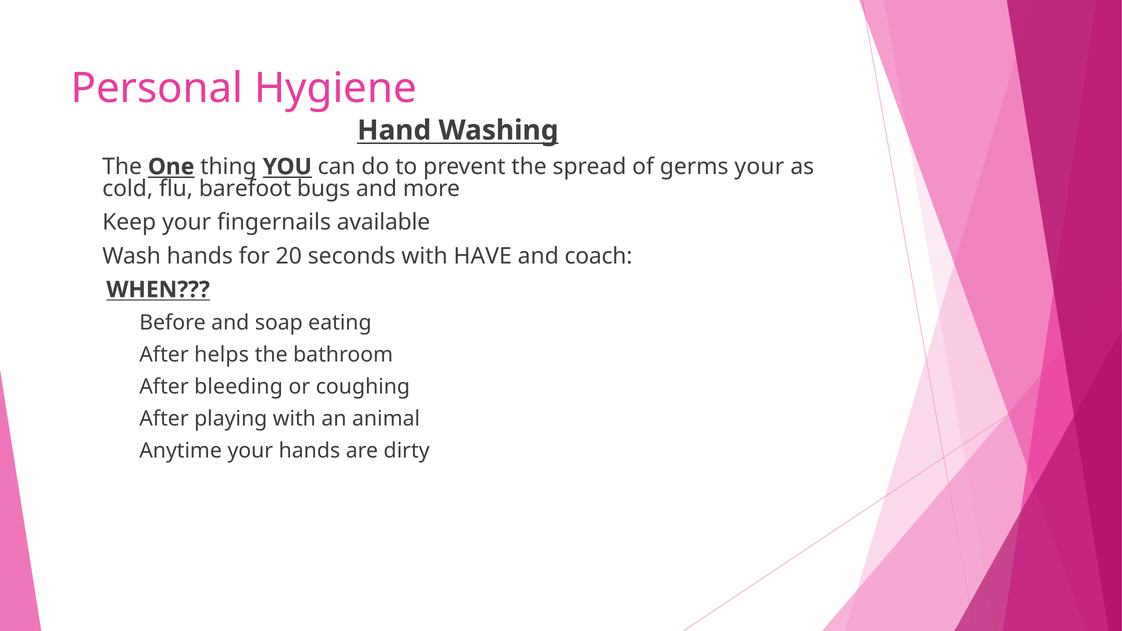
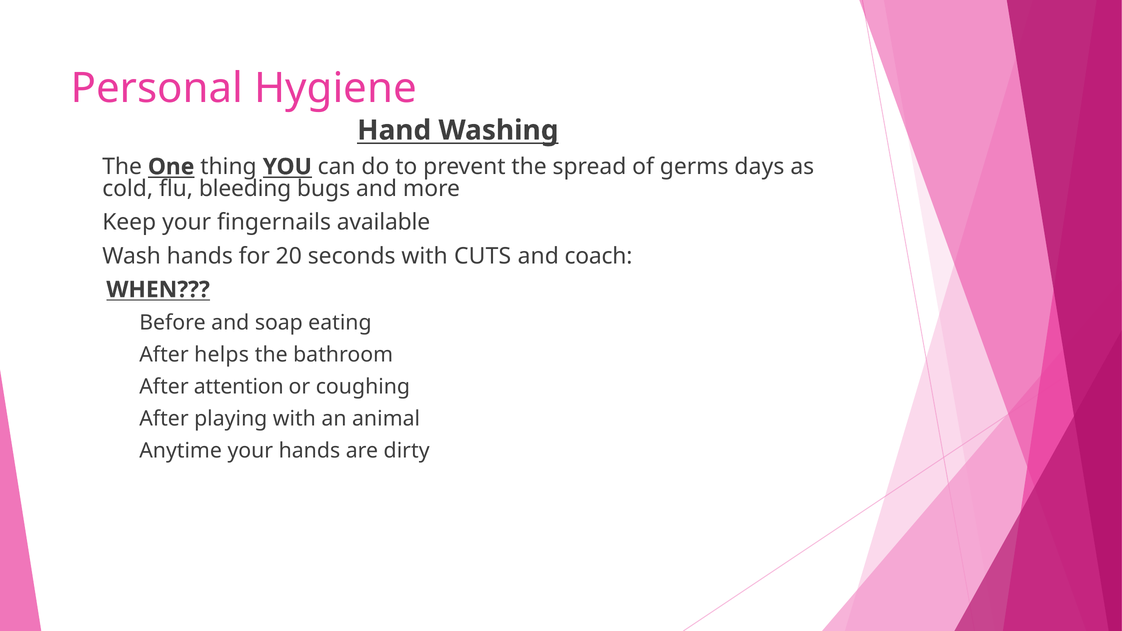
germs your: your -> days
barefoot: barefoot -> bleeding
HAVE: HAVE -> CUTS
bleeding: bleeding -> attention
